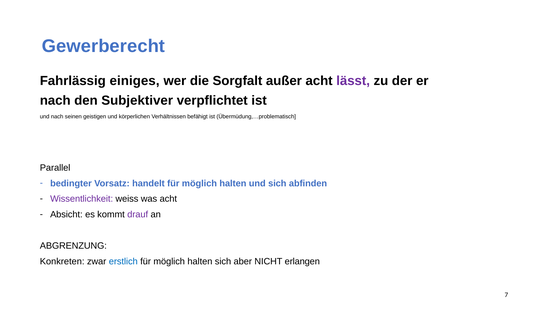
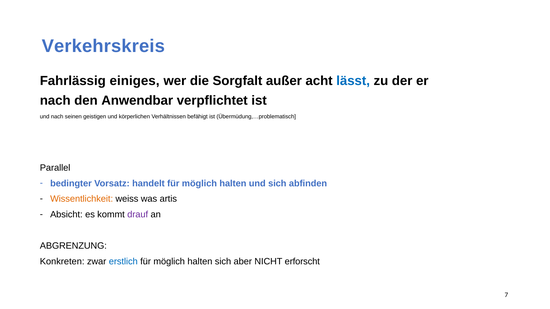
Gewerberecht: Gewerberecht -> Verkehrskreis
lässt colour: purple -> blue
Subjektiver: Subjektiver -> Anwendbar
Wissentlichkeit colour: purple -> orange
was acht: acht -> artis
erlangen: erlangen -> erforscht
